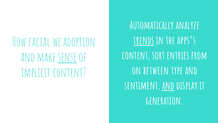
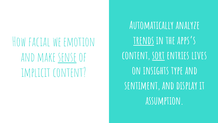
adoption: adoption -> emotion
sort underline: none -> present
from: from -> lives
between: between -> insights
and at (168, 86) underline: present -> none
generation: generation -> assumption
